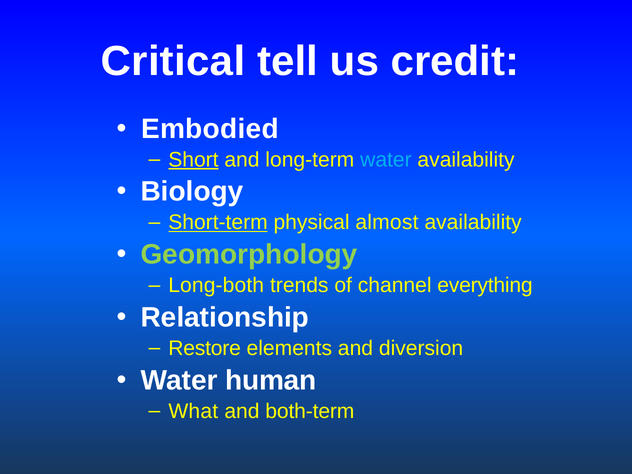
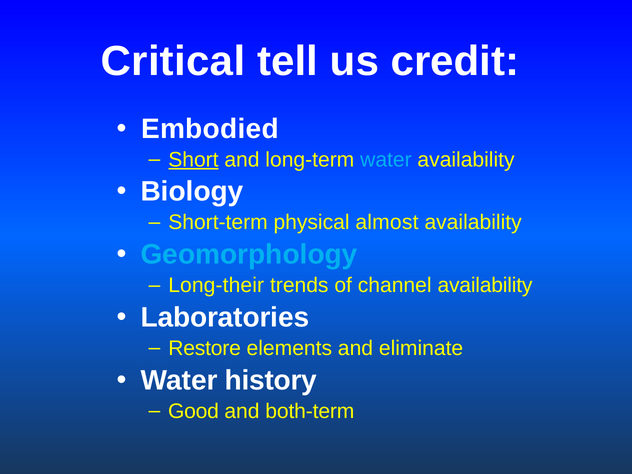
Short-term underline: present -> none
Geomorphology colour: light green -> light blue
Long-both: Long-both -> Long-their
channel everything: everything -> availability
Relationship: Relationship -> Laboratories
diversion: diversion -> eliminate
human: human -> history
What: What -> Good
